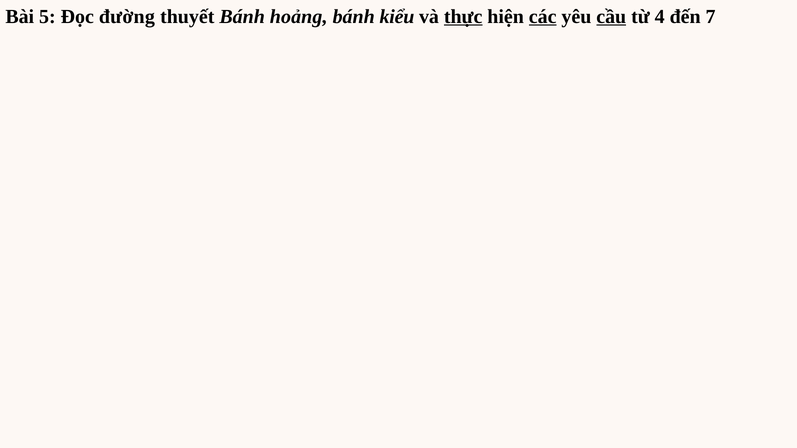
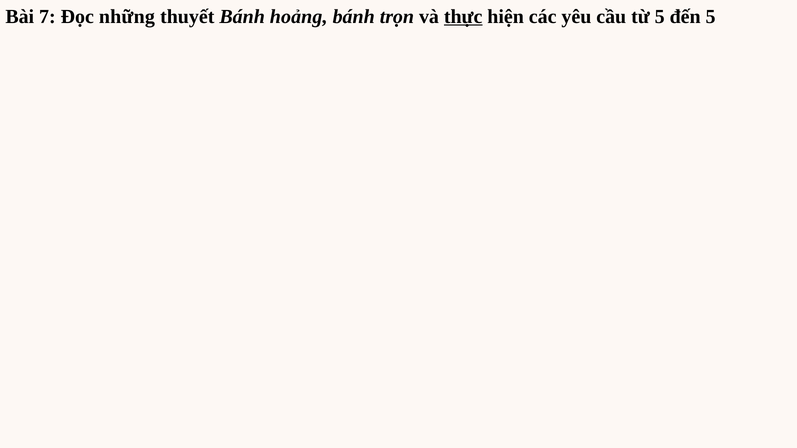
5: 5 -> 7
đường: đường -> những
kiểu: kiểu -> trọn
các underline: present -> none
cầu underline: present -> none
từ 4: 4 -> 5
đến 7: 7 -> 5
